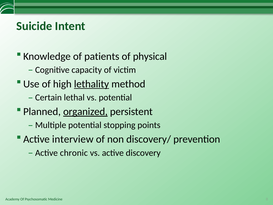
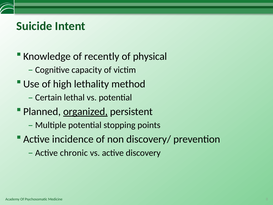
patients: patients -> recently
lethality underline: present -> none
interview: interview -> incidence
